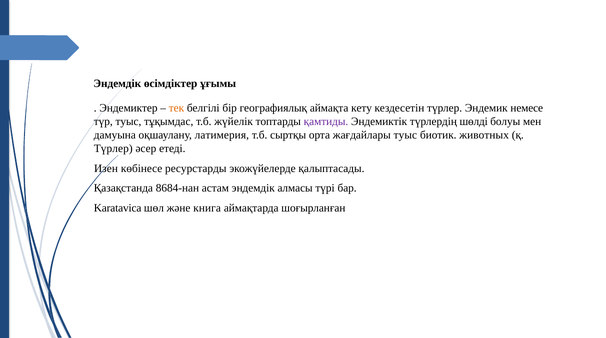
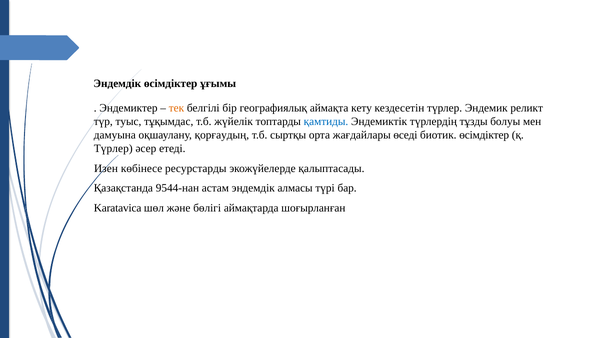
немесе: немесе -> реликт
қамтиды colour: purple -> blue
шөлді: шөлді -> тұзды
латимерия: латимерия -> қорғаудың
жағдайлары туыс: туыс -> өседі
биотик животных: животных -> өсімдіктер
8684-нан: 8684-нан -> 9544-нан
книга: книга -> бөлігі
